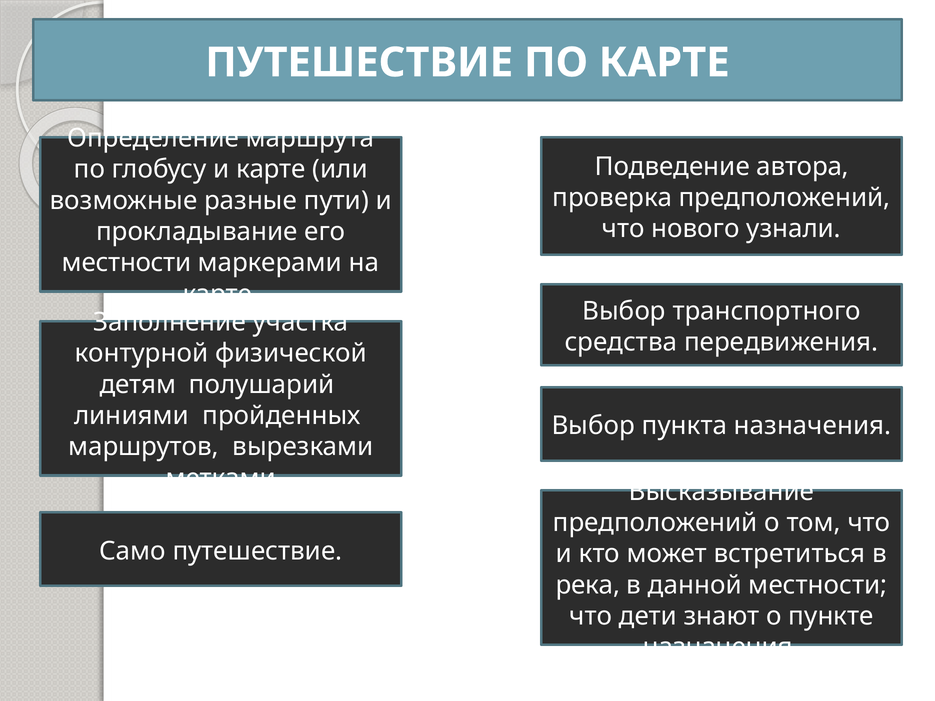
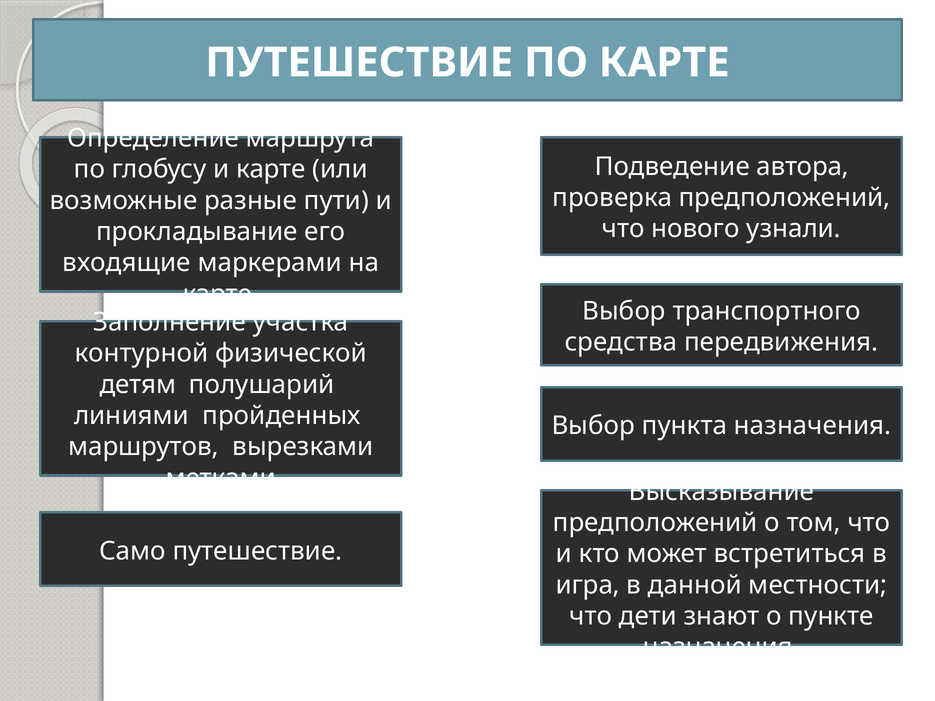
местности at (127, 263): местности -> входящие
река: река -> игра
